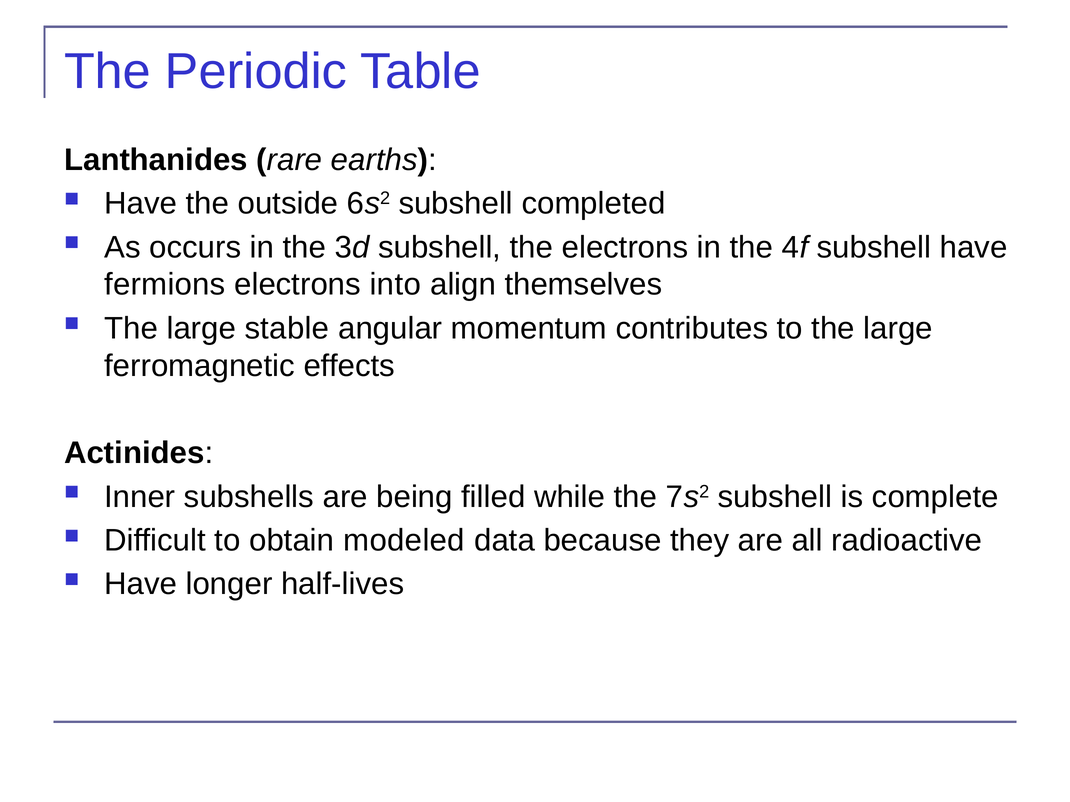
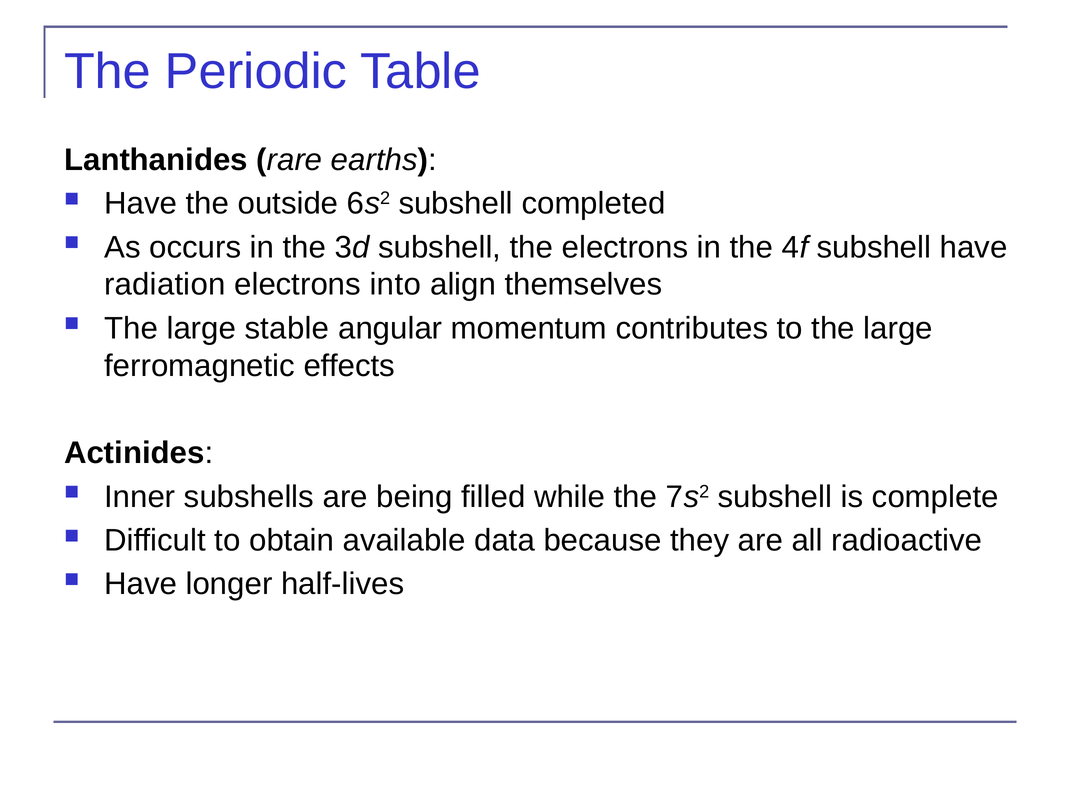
fermions: fermions -> radiation
modeled: modeled -> available
